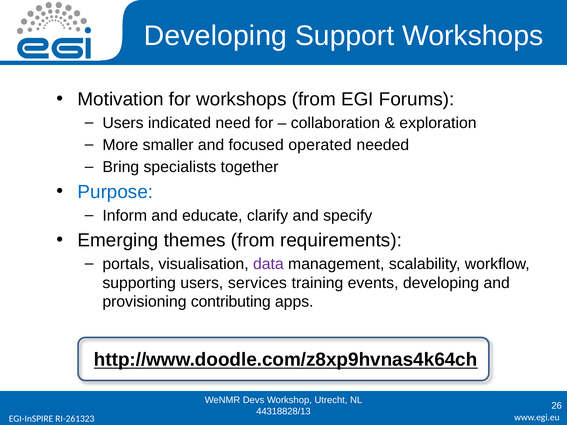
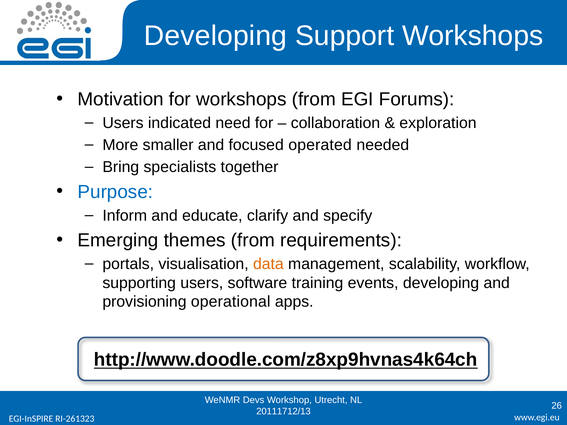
data colour: purple -> orange
services: services -> software
contributing: contributing -> operational
44318828/13: 44318828/13 -> 20111712/13
